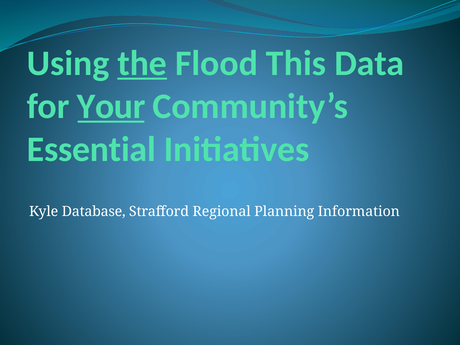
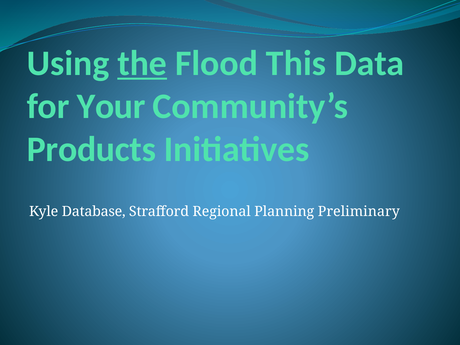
Your underline: present -> none
Essential: Essential -> Products
Information: Information -> Preliminary
